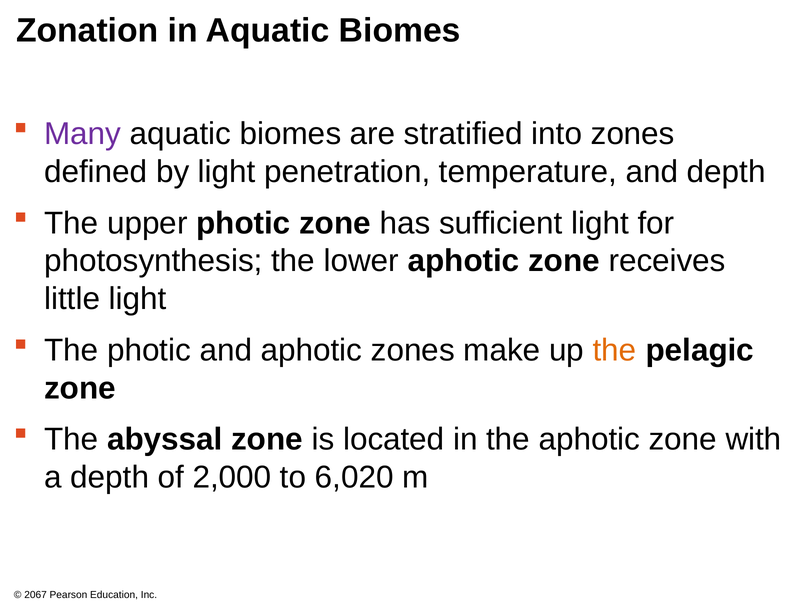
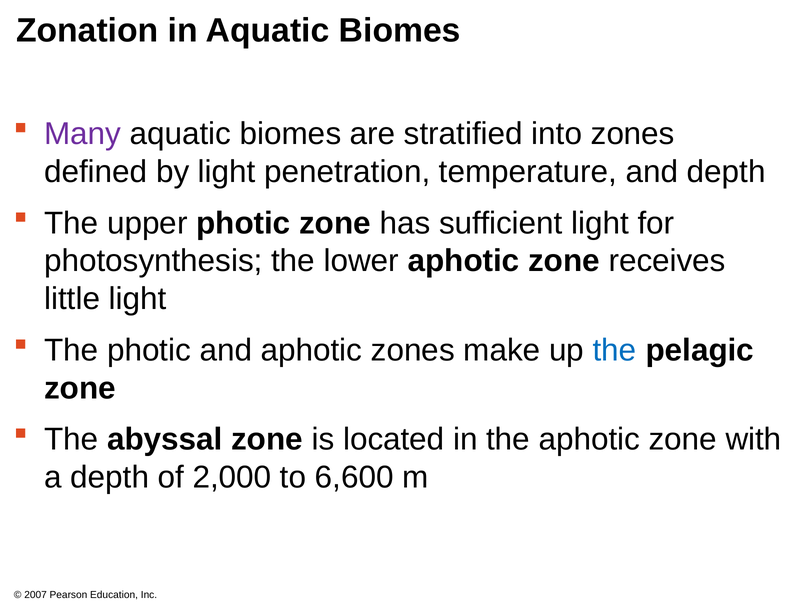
the at (615, 350) colour: orange -> blue
6,020: 6,020 -> 6,600
2067: 2067 -> 2007
